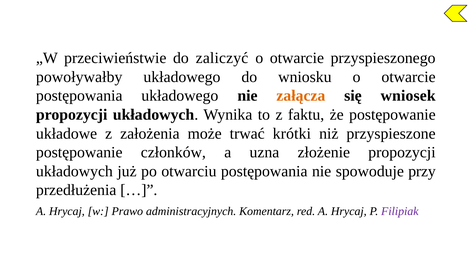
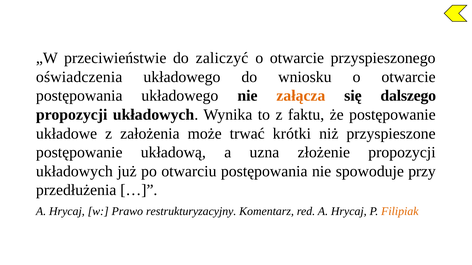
powoływałby: powoływałby -> oświadczenia
wniosek: wniosek -> dalszego
członków: członków -> układową
administracyjnych: administracyjnych -> restrukturyzacyjny
Filipiak colour: purple -> orange
